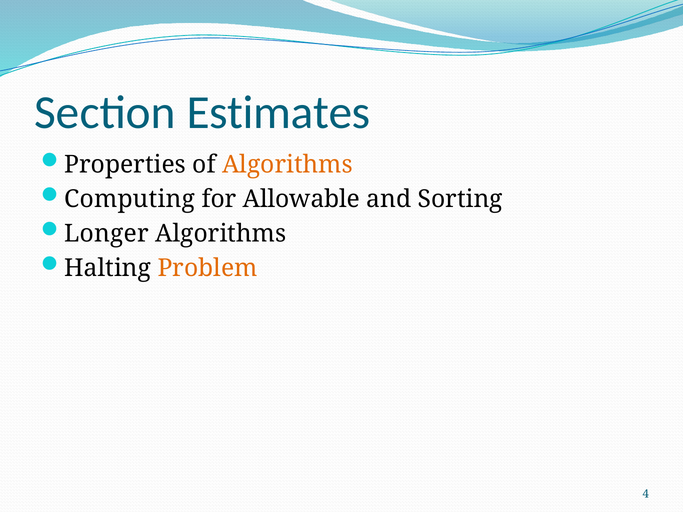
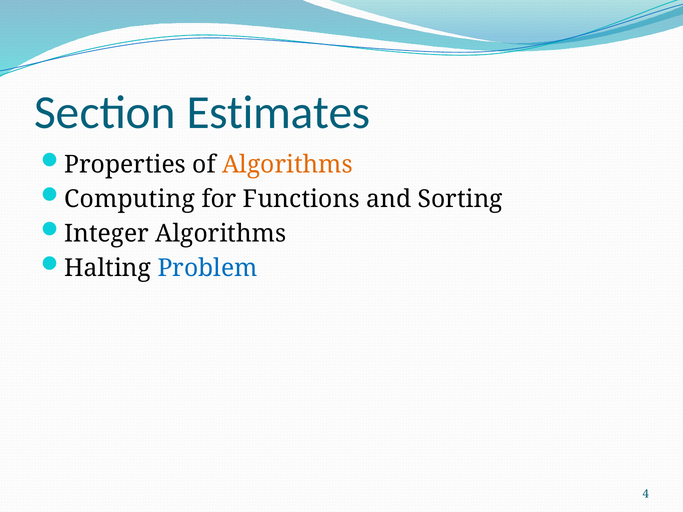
Allowable: Allowable -> Functions
Longer: Longer -> Integer
Problem colour: orange -> blue
